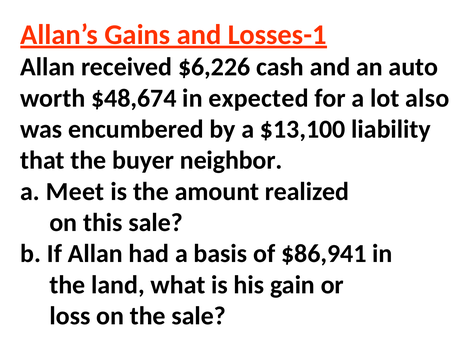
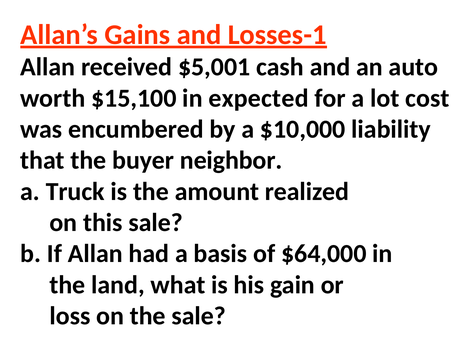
$6,226: $6,226 -> $5,001
$48,674: $48,674 -> $15,100
also: also -> cost
$13,100: $13,100 -> $10,000
Meet: Meet -> Truck
$86,941: $86,941 -> $64,000
